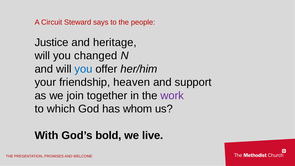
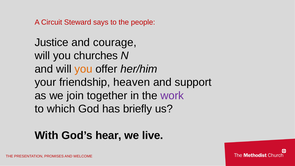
heritage: heritage -> courage
changed: changed -> churches
you at (83, 69) colour: blue -> orange
whom: whom -> briefly
bold: bold -> hear
